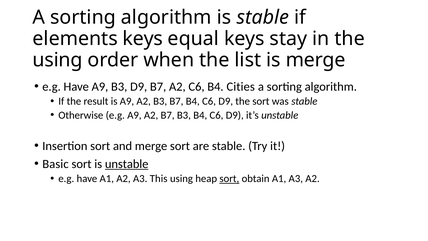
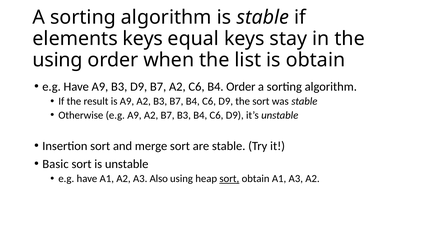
is merge: merge -> obtain
B4 Cities: Cities -> Order
unstable at (127, 164) underline: present -> none
This: This -> Also
